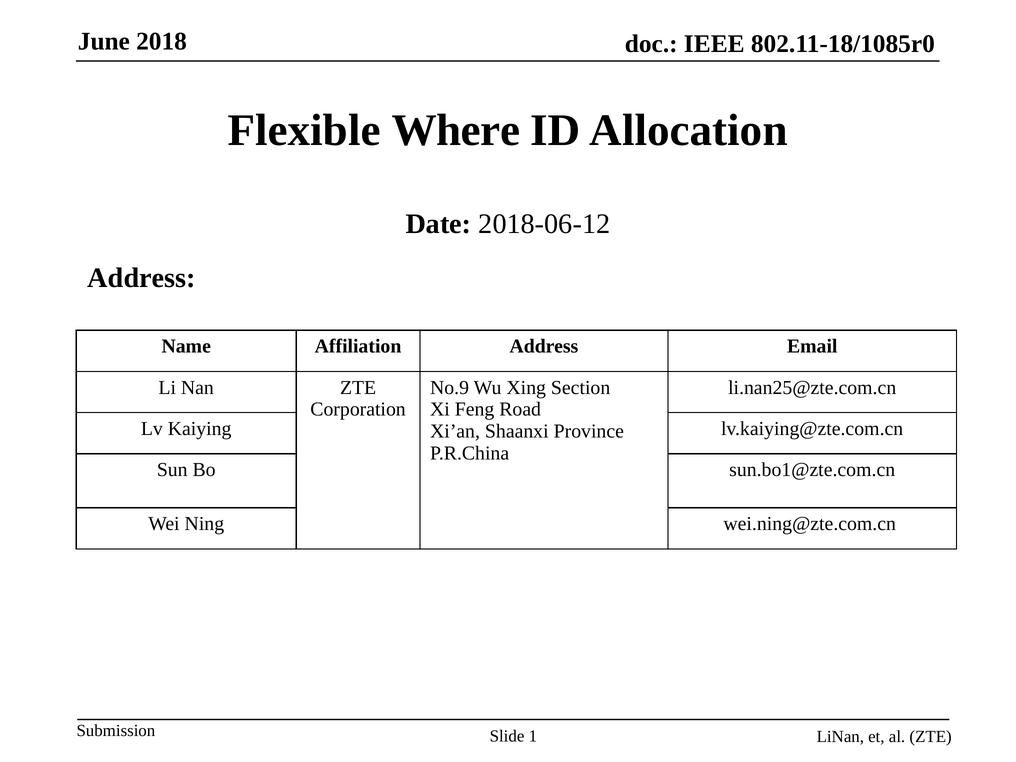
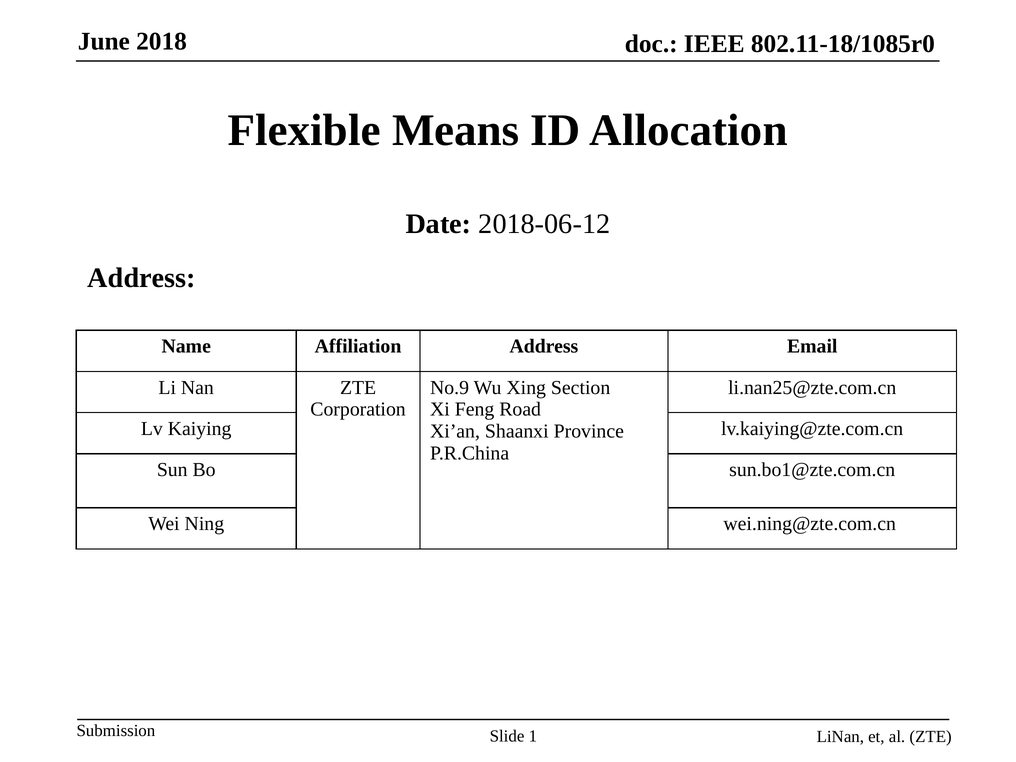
Where: Where -> Means
